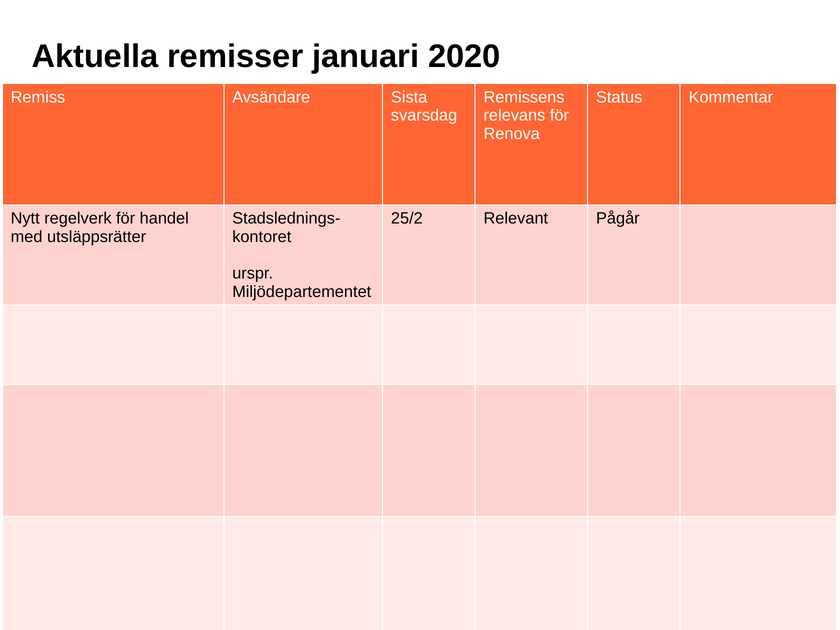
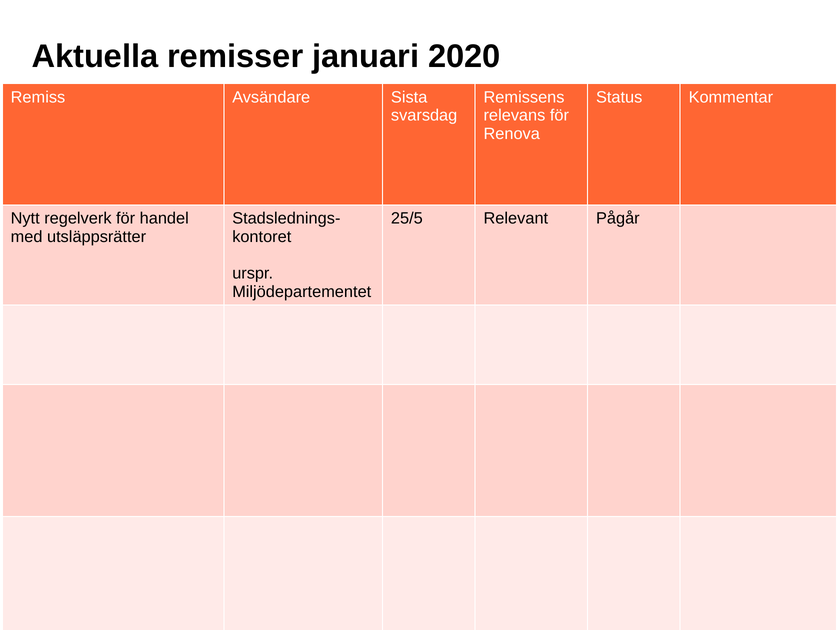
25/2: 25/2 -> 25/5
